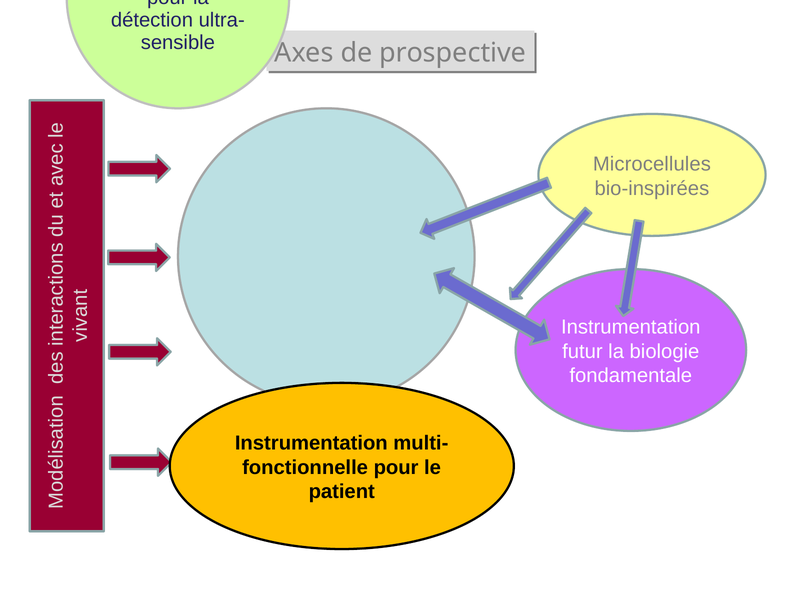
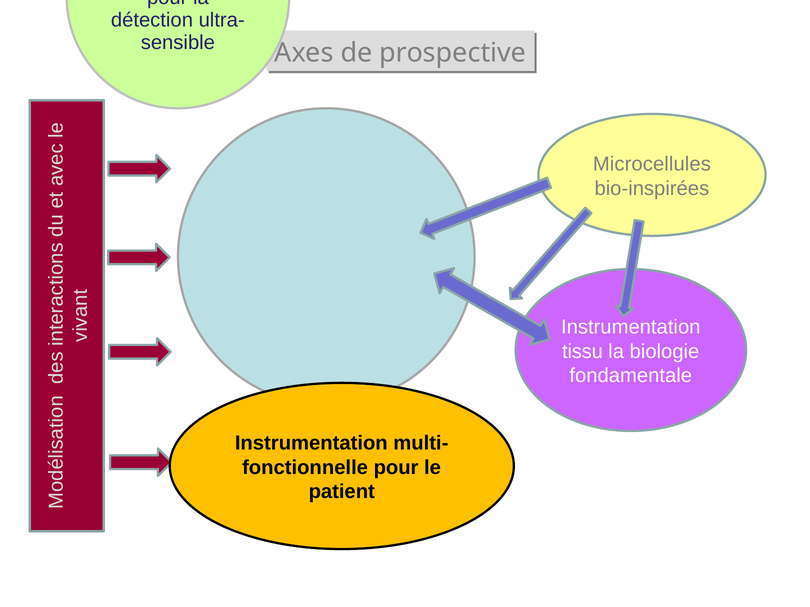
futur: futur -> tissu
